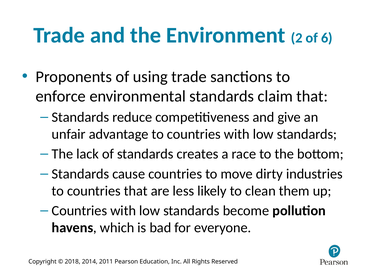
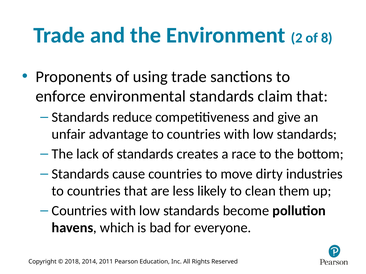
6: 6 -> 8
